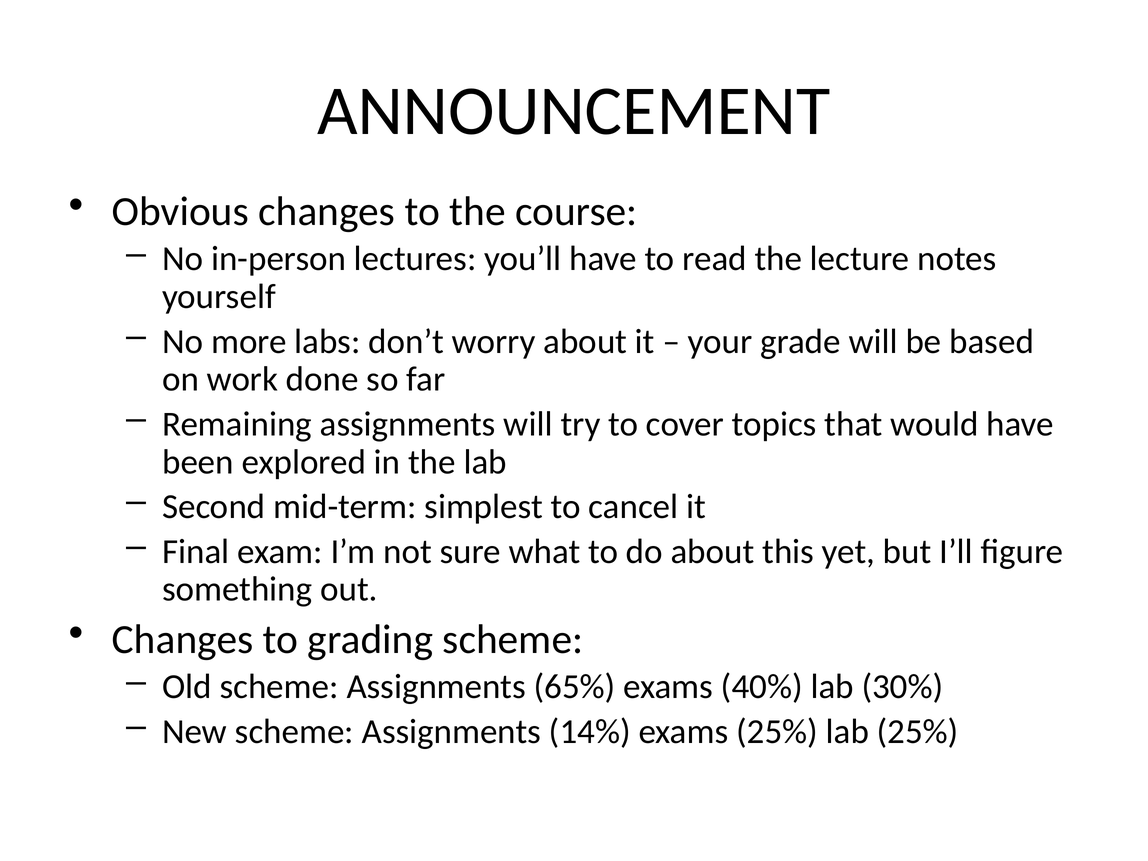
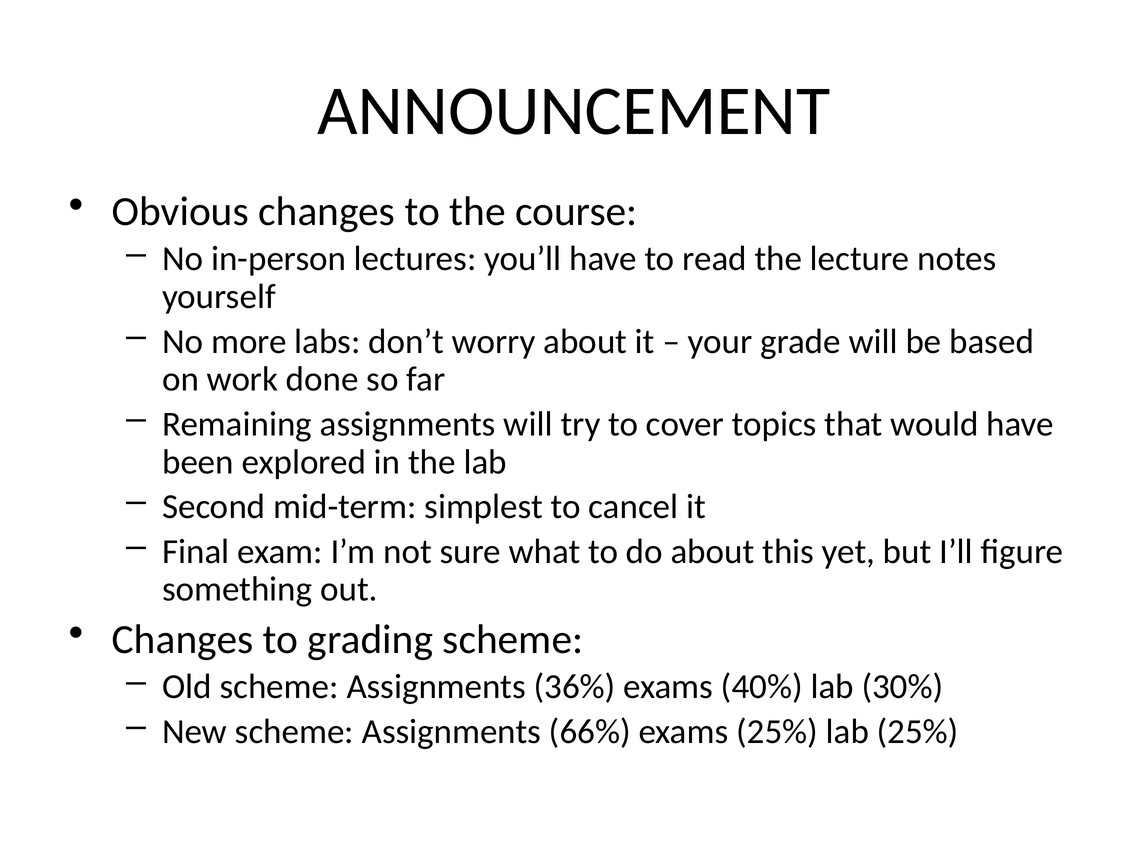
65%: 65% -> 36%
14%: 14% -> 66%
